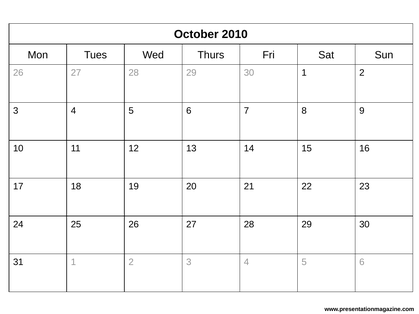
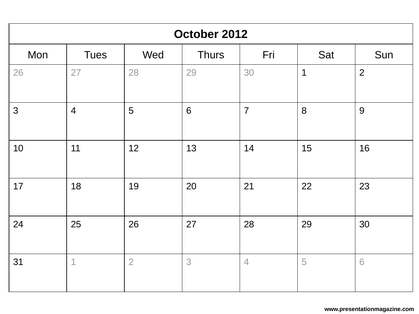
2010: 2010 -> 2012
